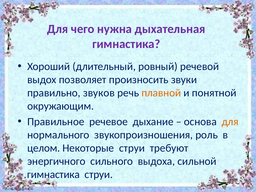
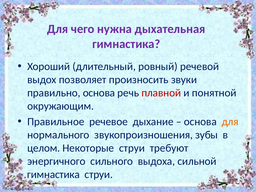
правильно звуков: звуков -> основа
плавной colour: orange -> red
роль: роль -> зубы
